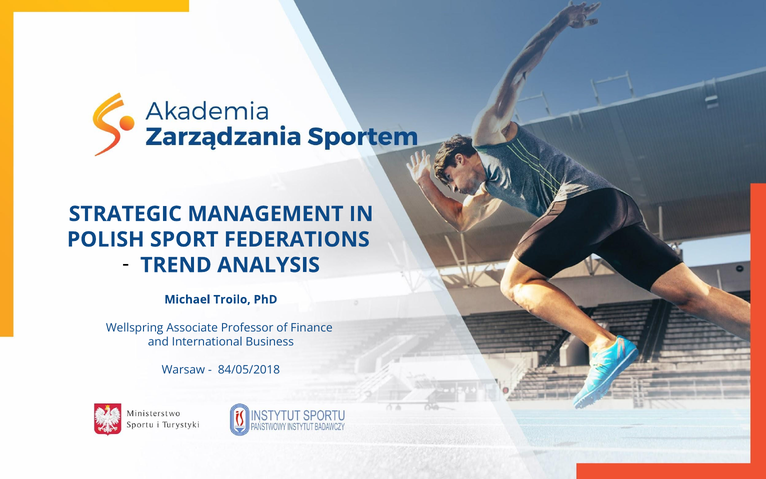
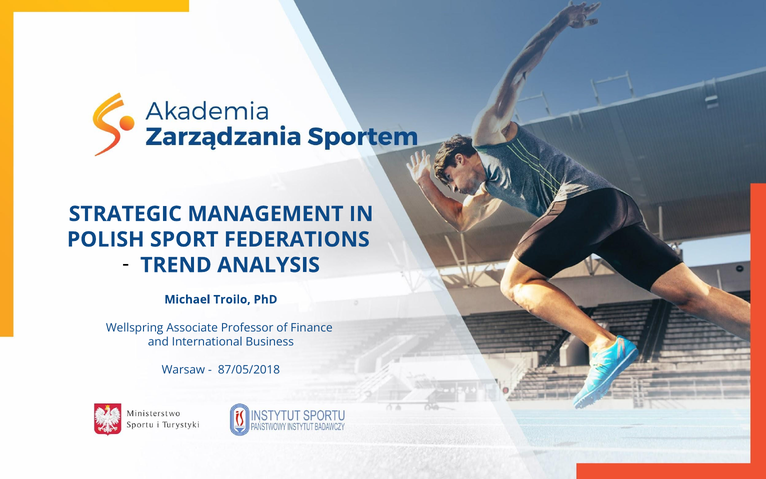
84/05/2018: 84/05/2018 -> 87/05/2018
